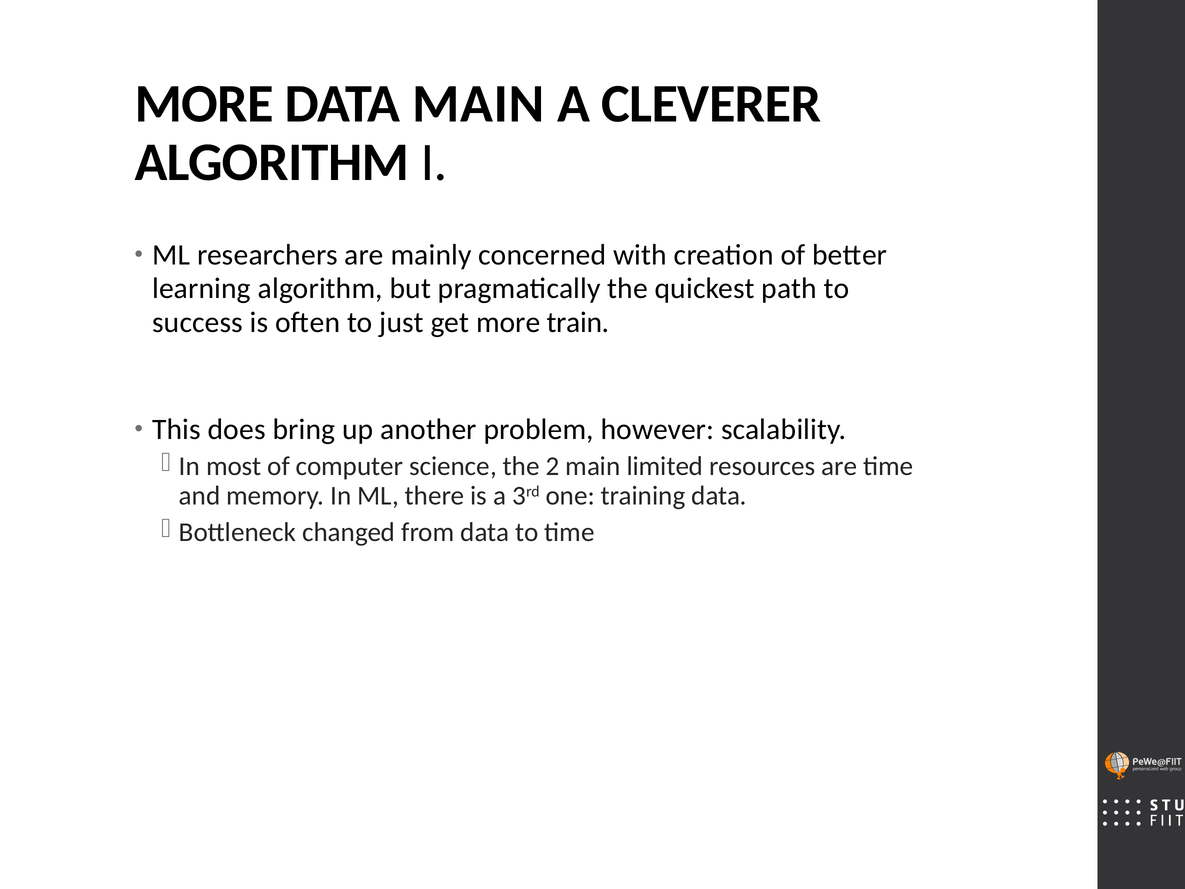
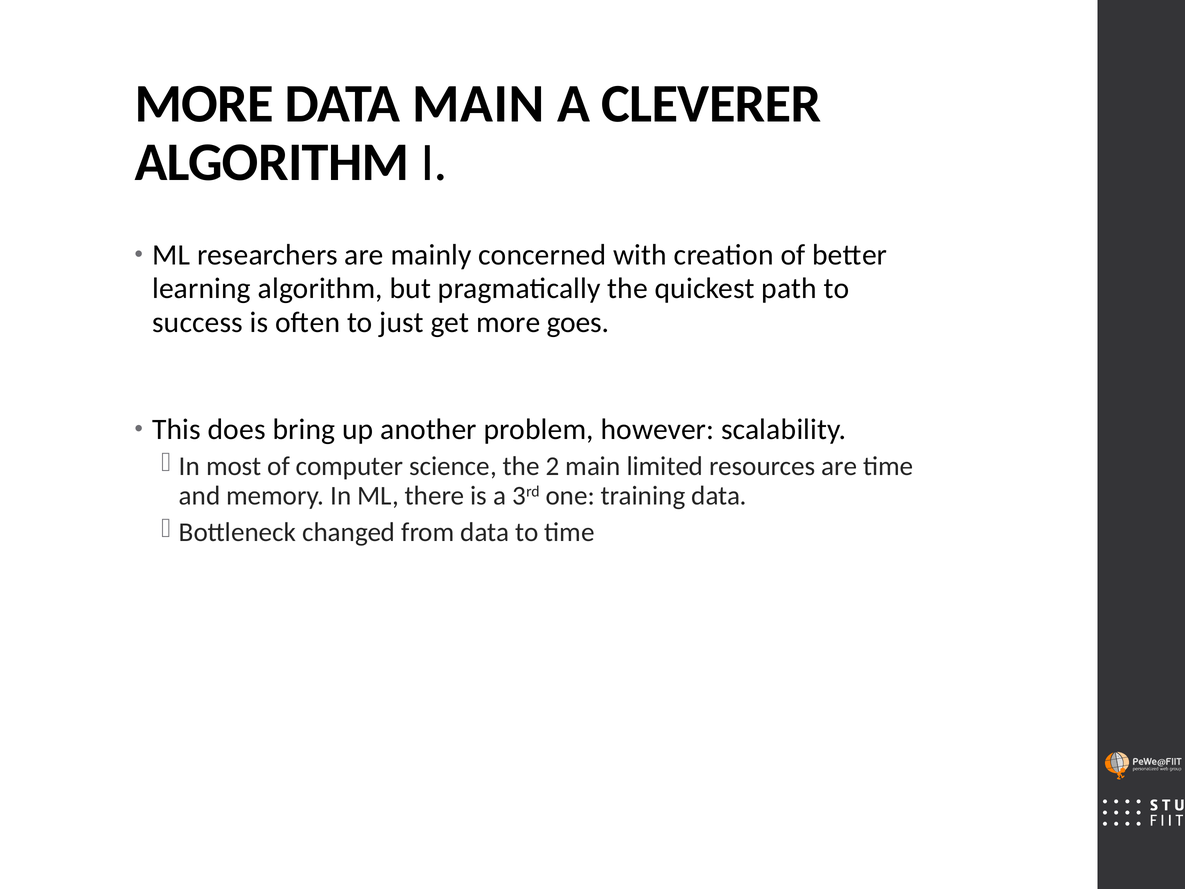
train: train -> goes
